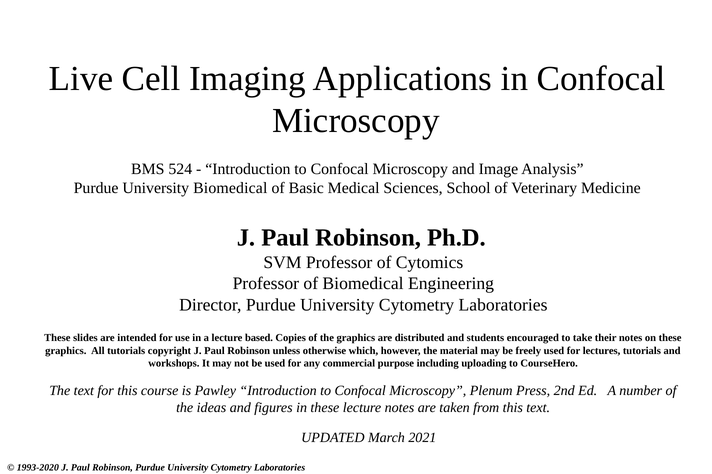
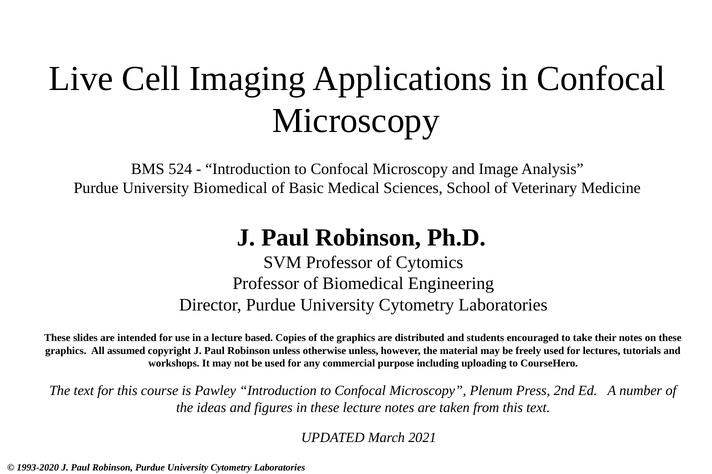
All tutorials: tutorials -> assumed
otherwise which: which -> unless
